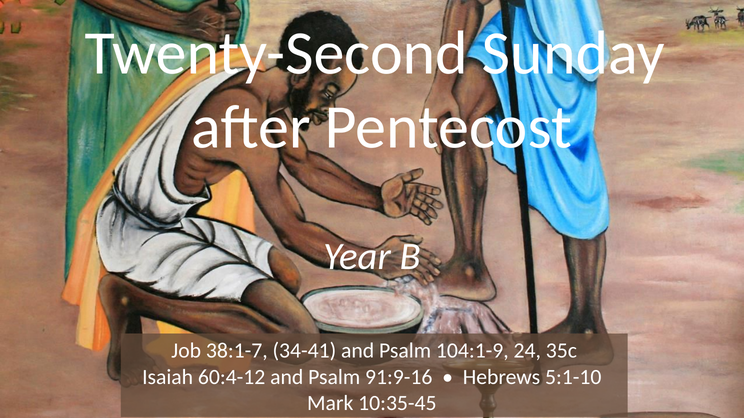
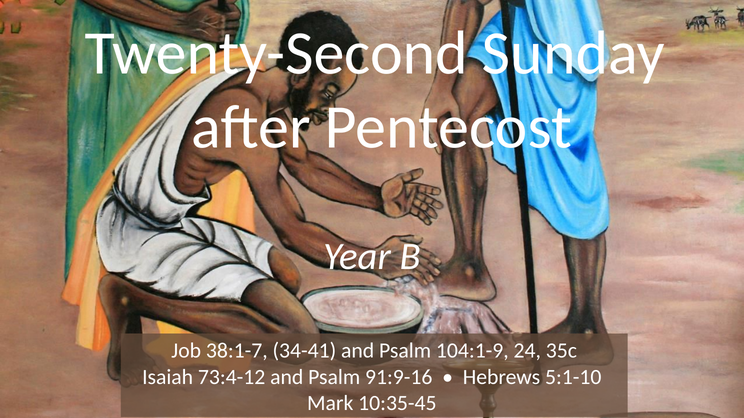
60:4-12: 60:4-12 -> 73:4-12
